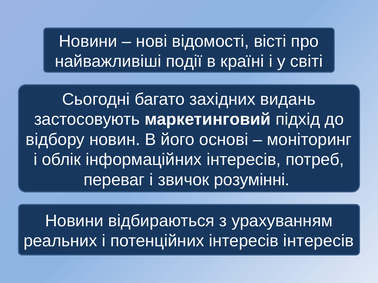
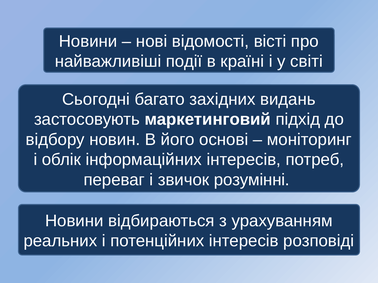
iнтересiв: iнтересiв -> розповіді
